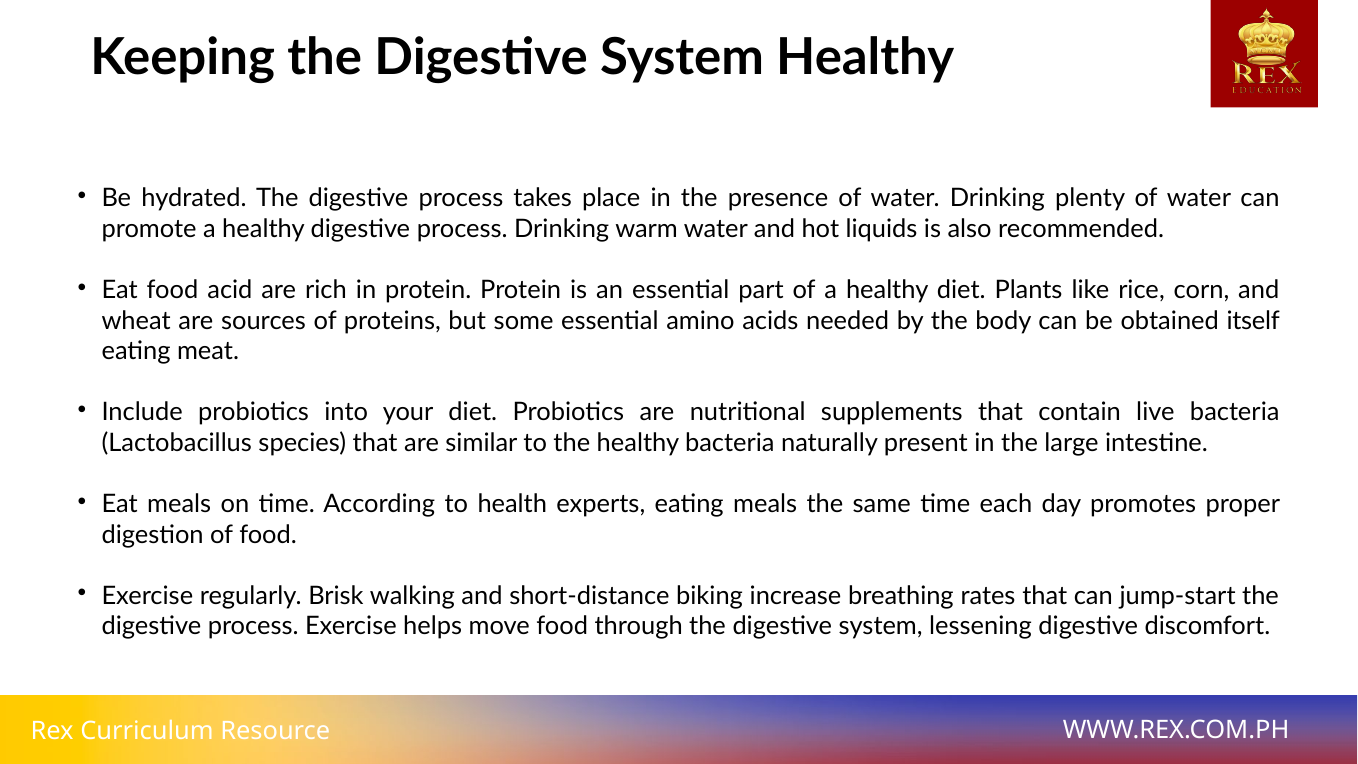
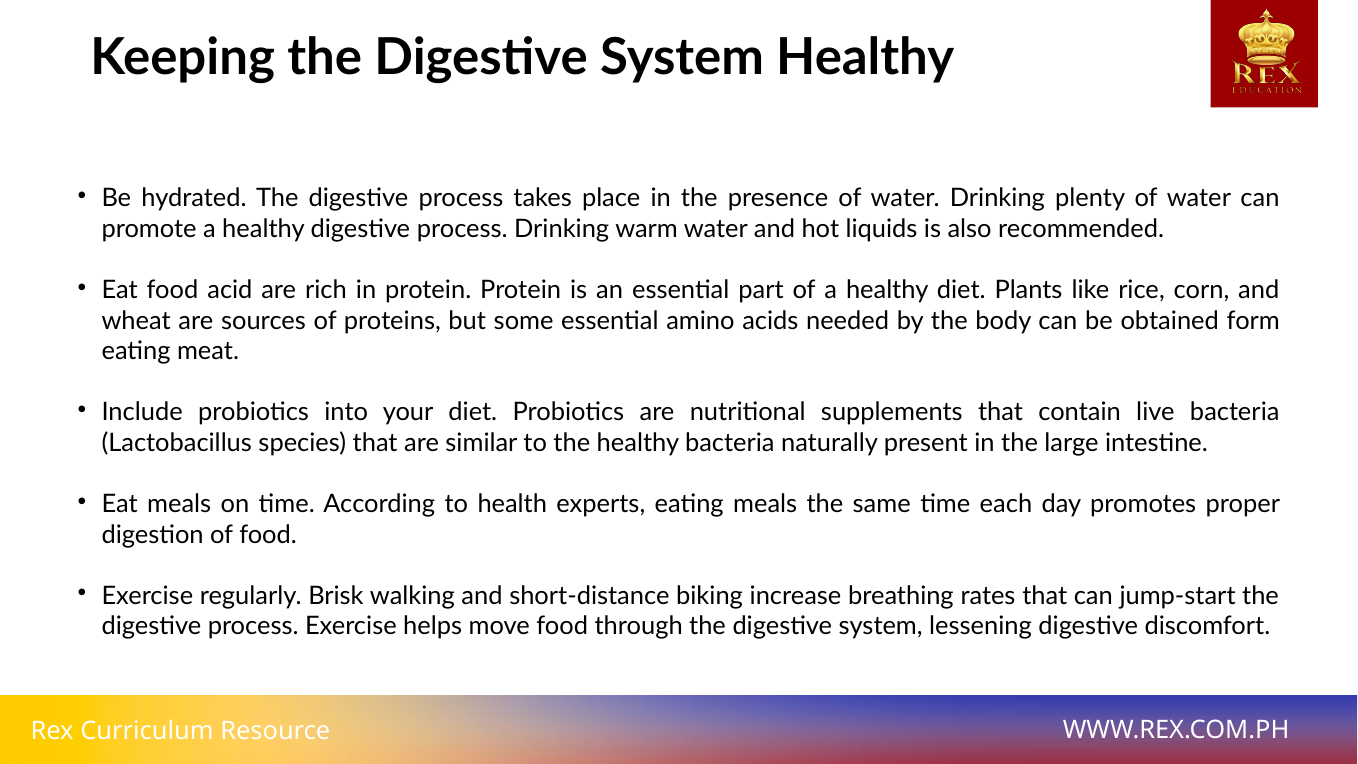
itself: itself -> form
